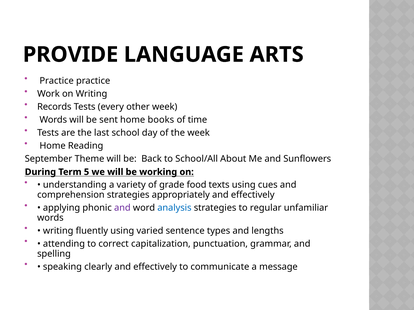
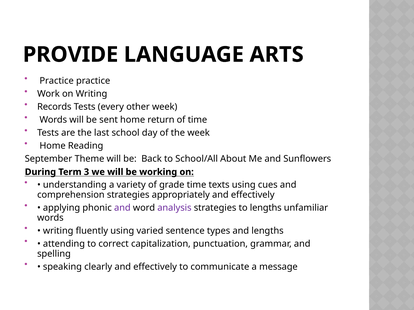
books: books -> return
5: 5 -> 3
grade food: food -> time
analysis colour: blue -> purple
to regular: regular -> lengths
